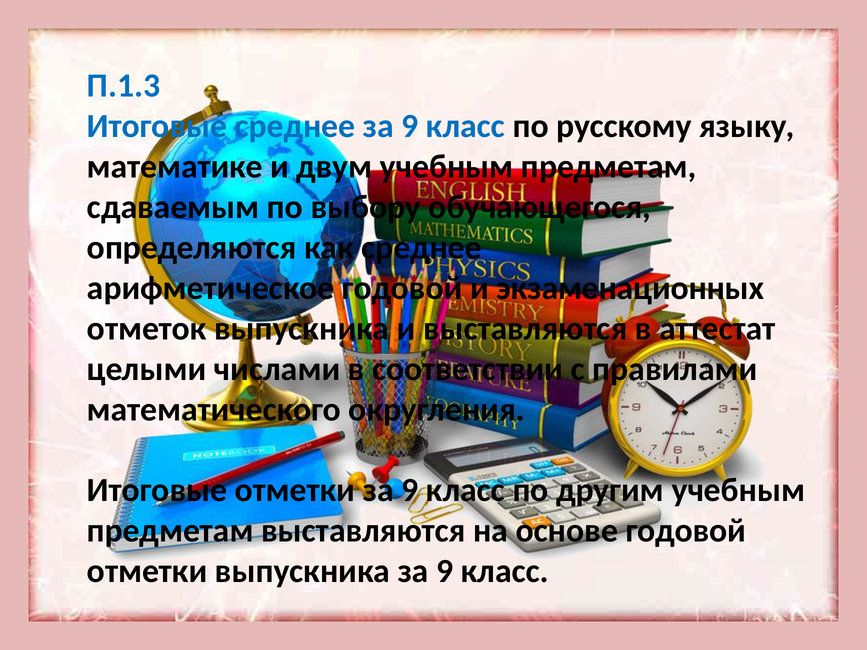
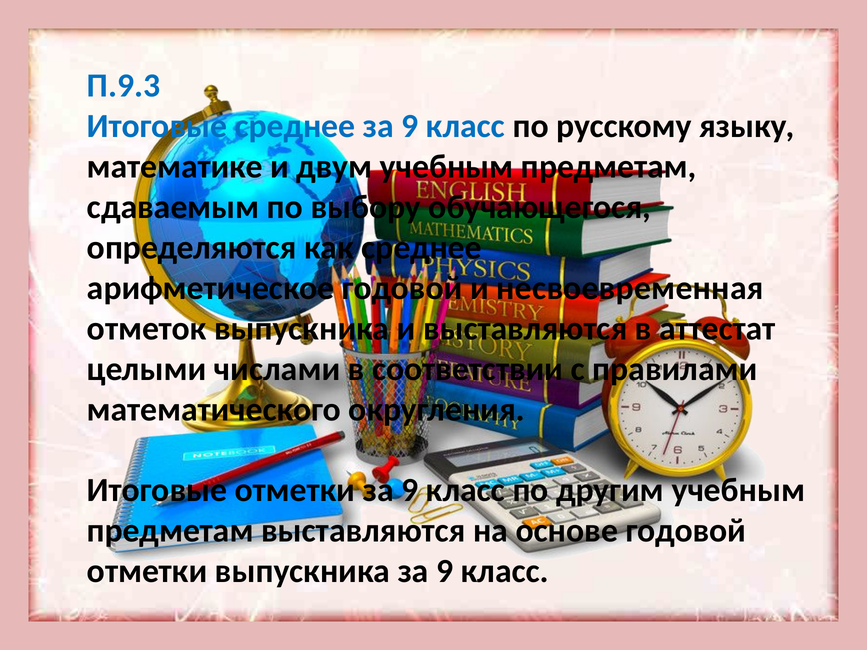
П.1.3: П.1.3 -> П.9.3
экзаменационных: экзаменационных -> несвоевременная
